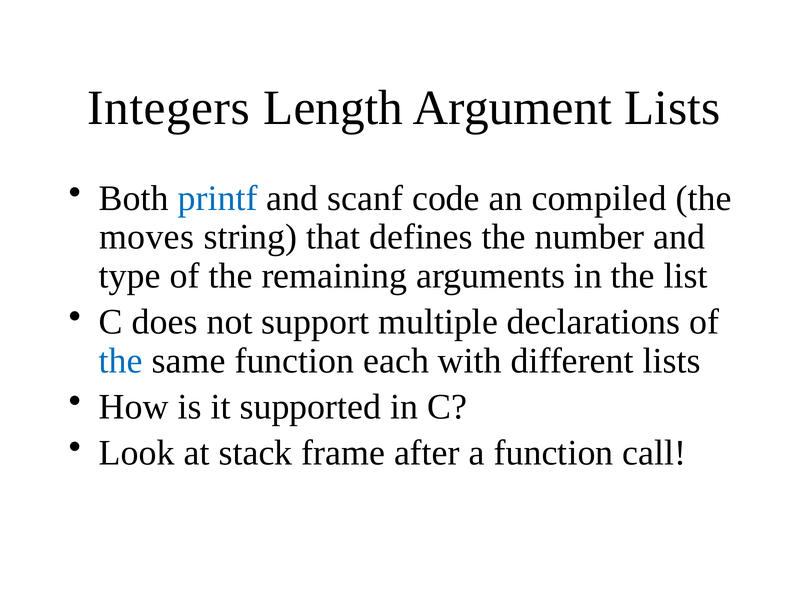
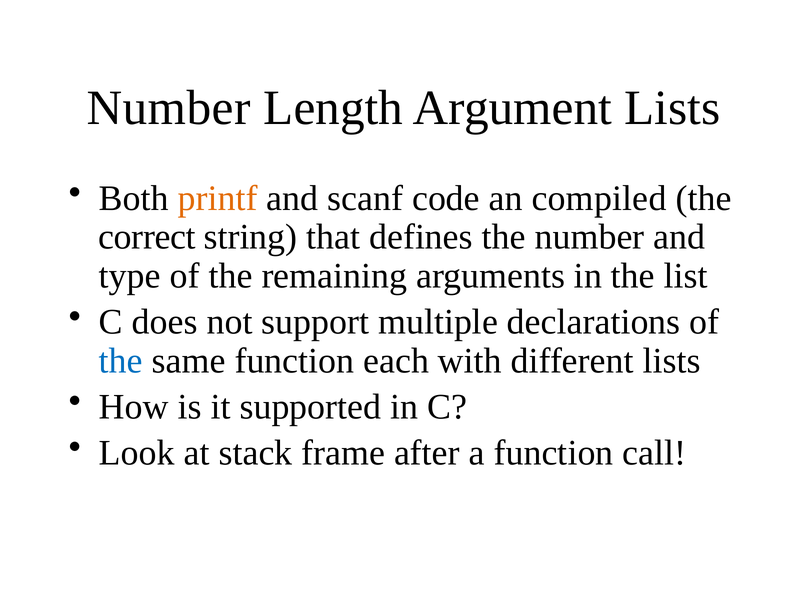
Integers at (169, 108): Integers -> Number
printf colour: blue -> orange
moves: moves -> correct
